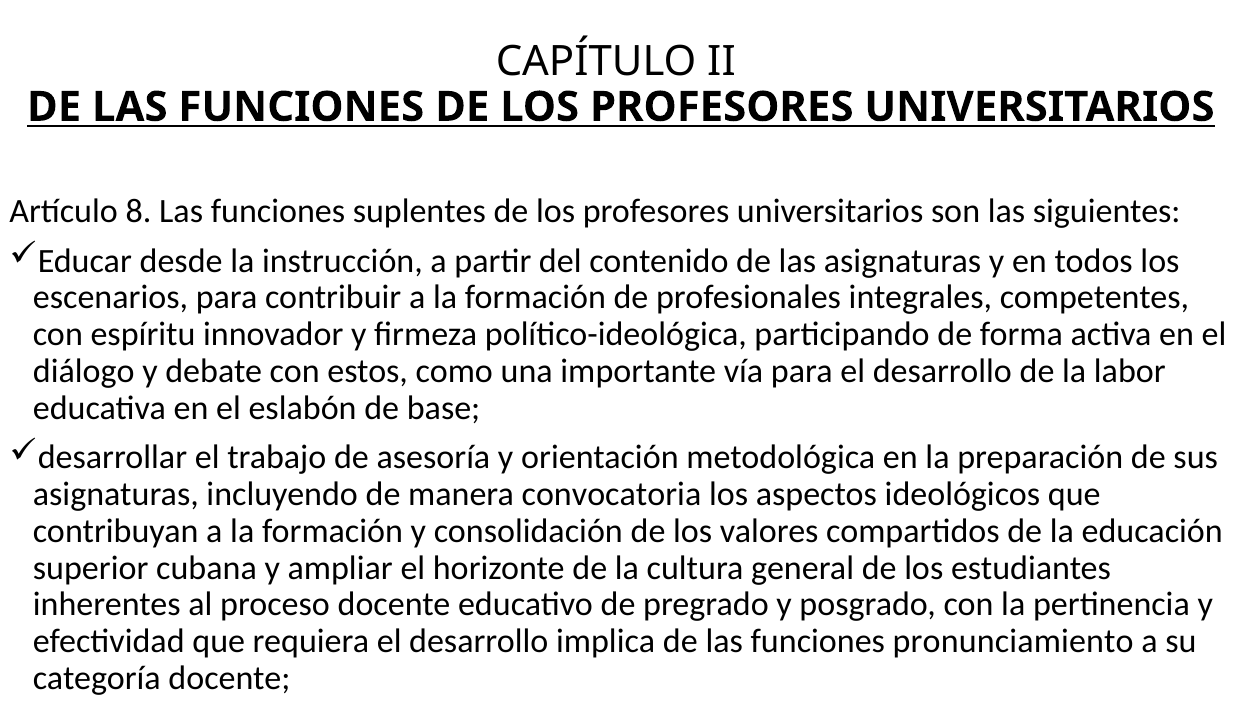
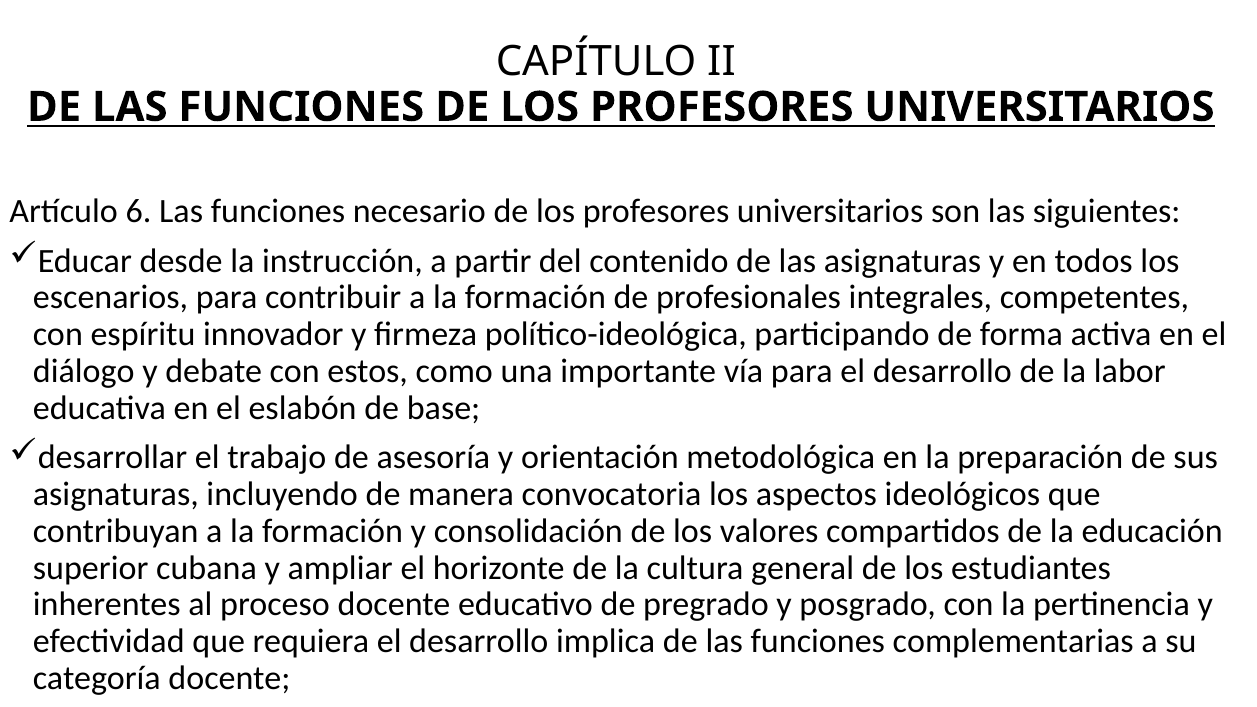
8: 8 -> 6
suplentes: suplentes -> necesario
pronunciamiento: pronunciamiento -> complementarias
